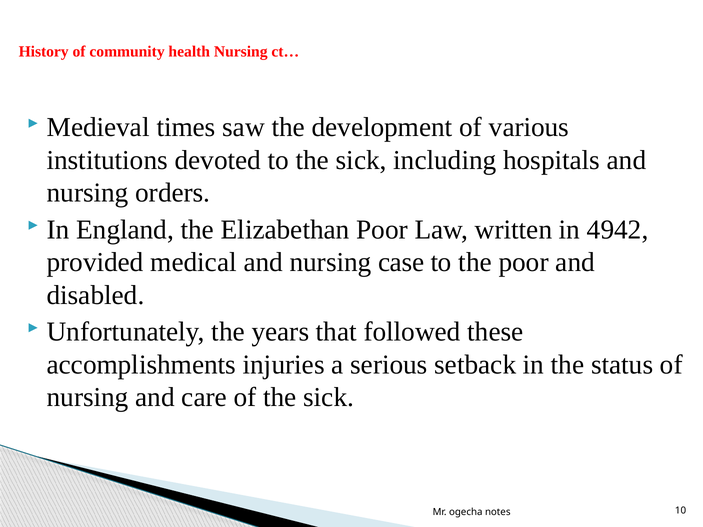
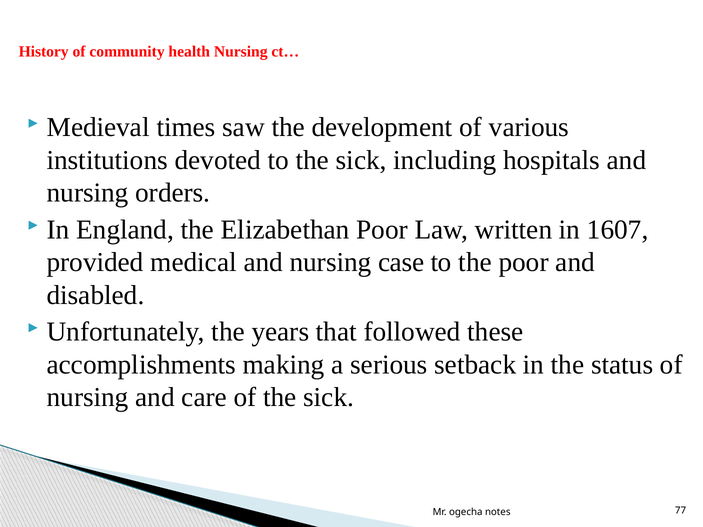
4942: 4942 -> 1607
injuries: injuries -> making
10: 10 -> 77
